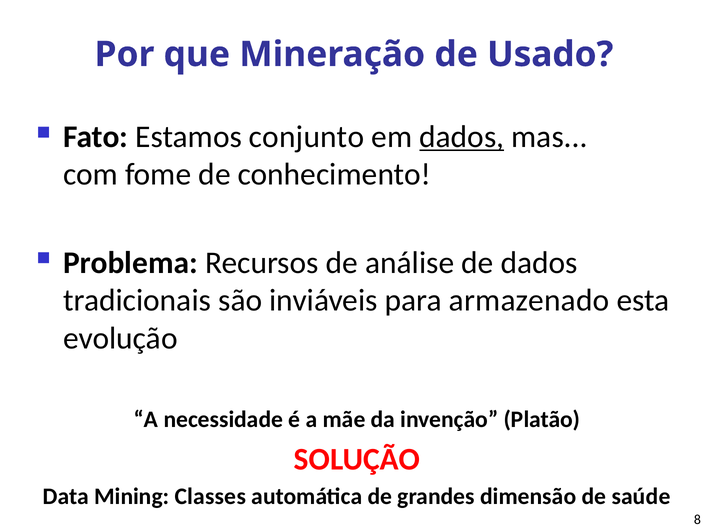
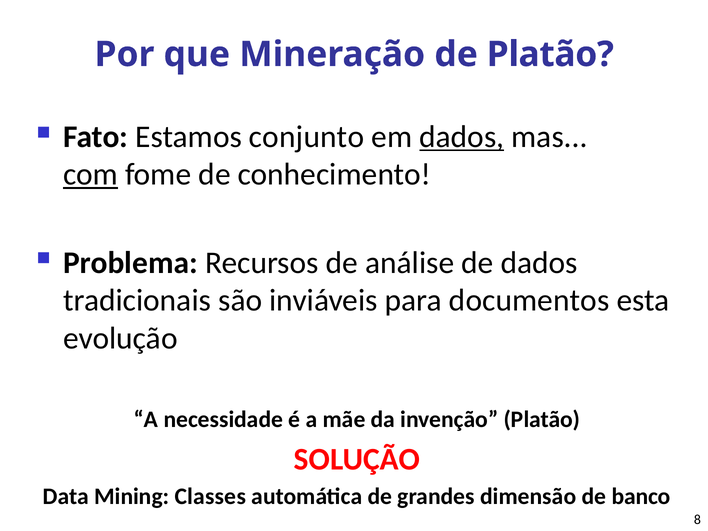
de Usado: Usado -> Platão
com underline: none -> present
armazenado: armazenado -> documentos
saúde: saúde -> banco
